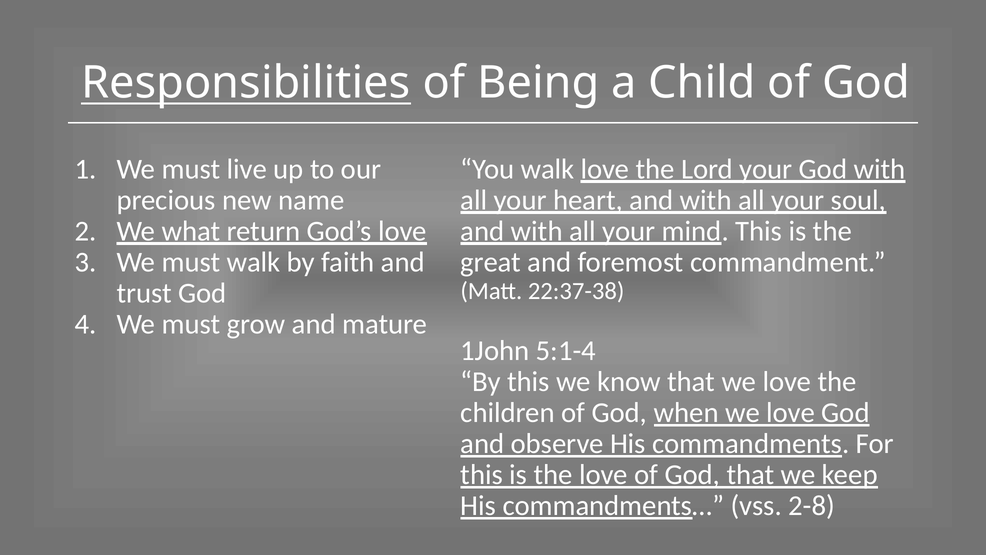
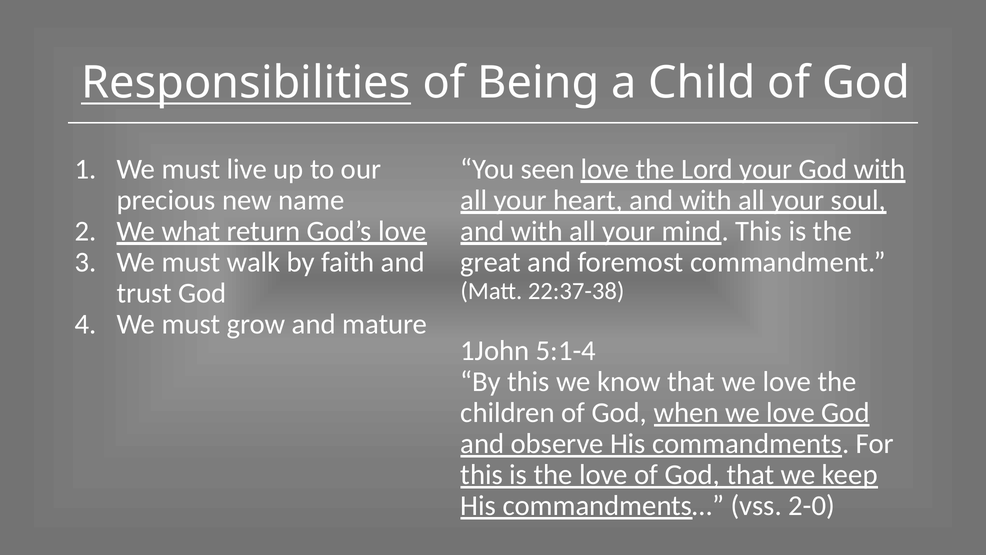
You walk: walk -> seen
2-8: 2-8 -> 2-0
